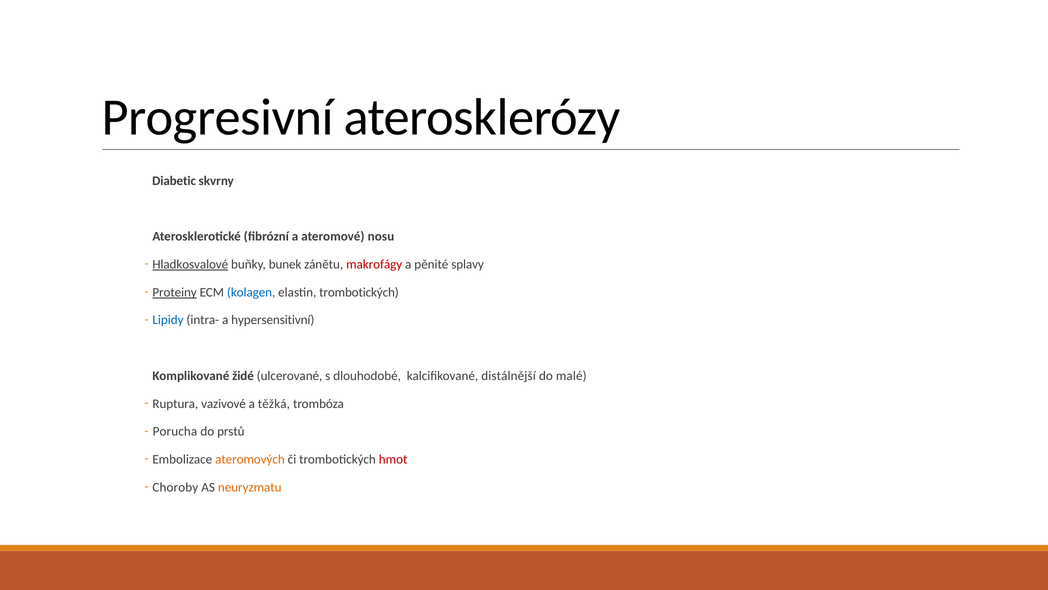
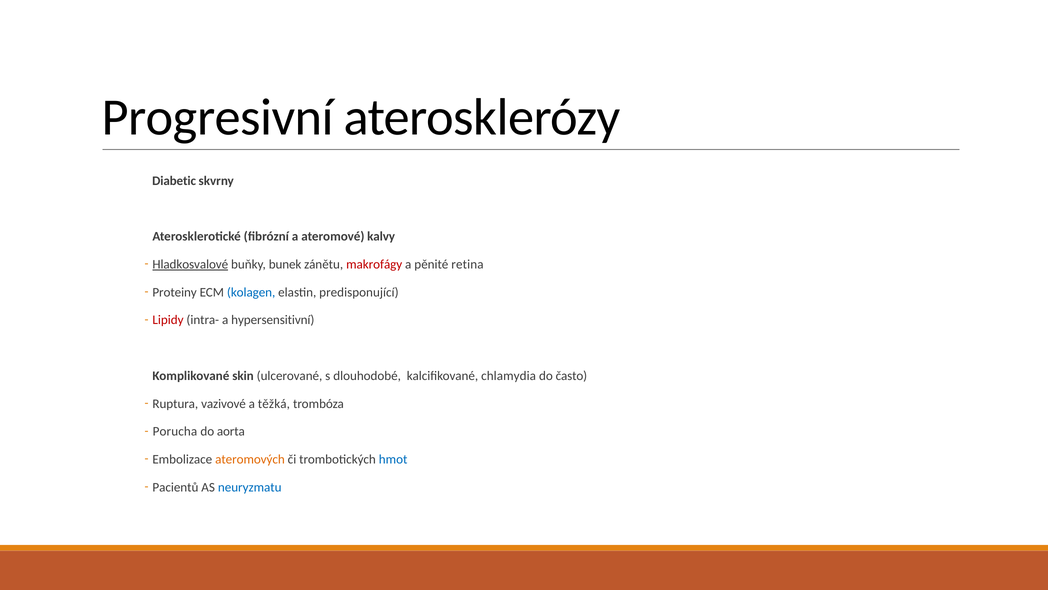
nosu: nosu -> kalvy
splavy: splavy -> retina
Proteiny underline: present -> none
elastin trombotických: trombotických -> predisponující
Lipidy colour: blue -> red
židé: židé -> skin
distálnější: distálnější -> chlamydia
malé: malé -> často
prstů: prstů -> aorta
hmot colour: red -> blue
Choroby: Choroby -> Pacientů
neuryzmatu colour: orange -> blue
